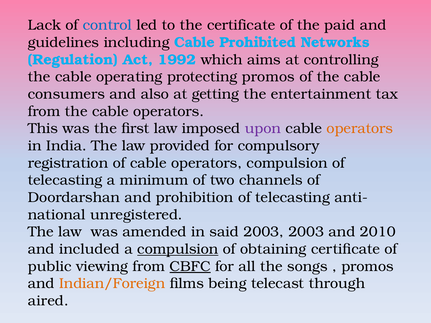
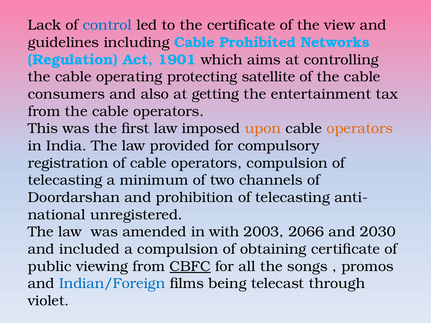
paid: paid -> view
1992: 1992 -> 1901
protecting promos: promos -> satellite
upon colour: purple -> orange
said: said -> with
2003 2003: 2003 -> 2066
2010: 2010 -> 2030
compulsion at (178, 249) underline: present -> none
Indian/Foreign colour: orange -> blue
aired: aired -> violet
